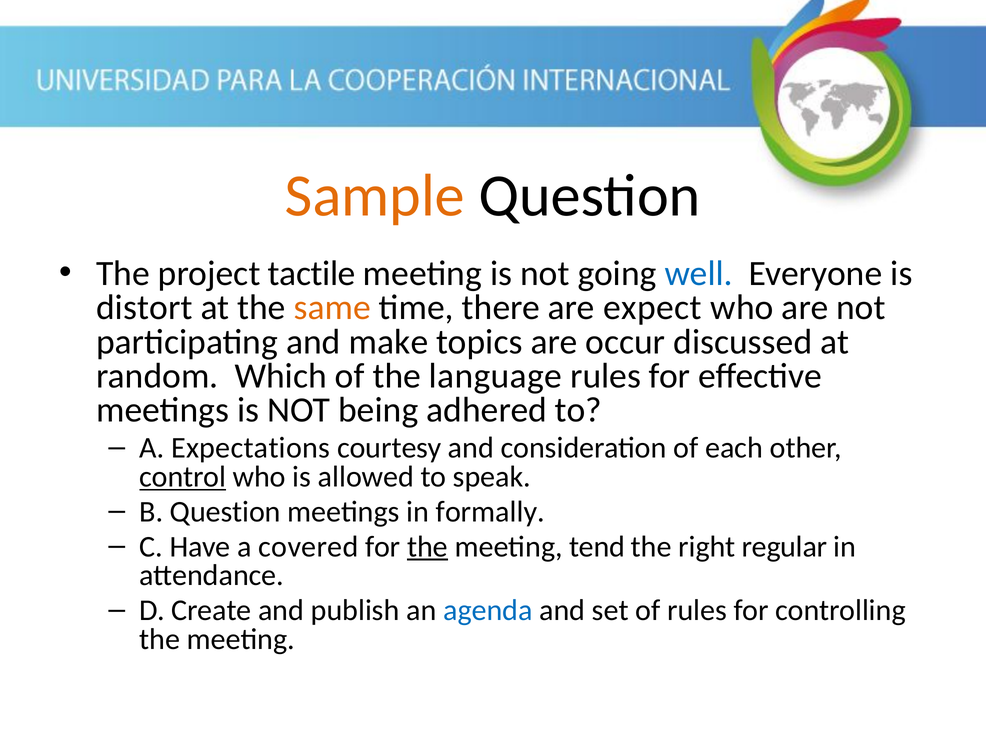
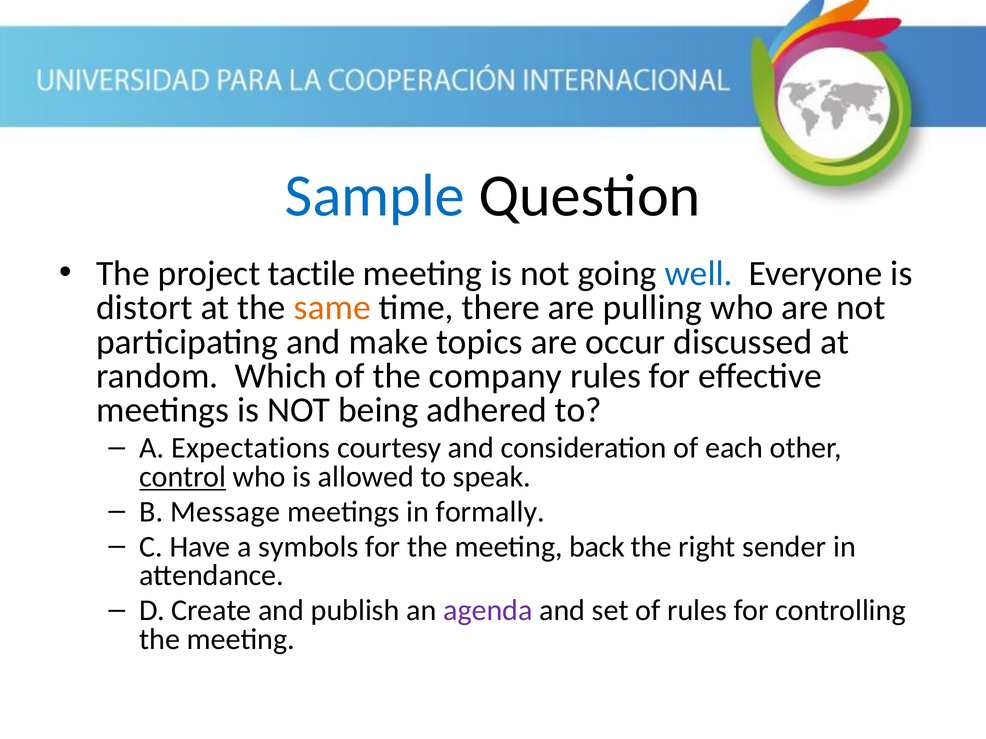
Sample colour: orange -> blue
expect: expect -> pulling
language: language -> company
B Question: Question -> Message
covered: covered -> symbols
the at (427, 547) underline: present -> none
tend: tend -> back
regular: regular -> sender
agenda colour: blue -> purple
